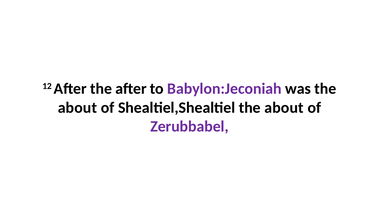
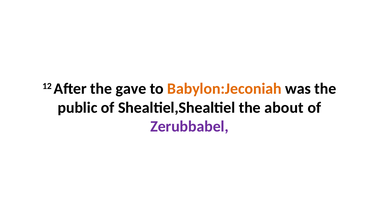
the after: after -> gave
Babylon:Jeconiah colour: purple -> orange
about at (77, 108): about -> public
